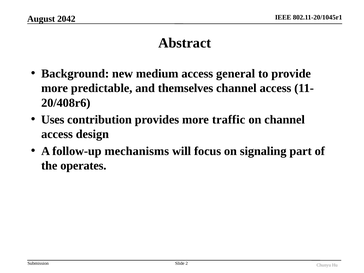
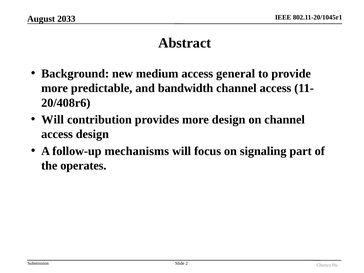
2042: 2042 -> 2033
themselves: themselves -> bandwidth
Uses at (53, 120): Uses -> Will
more traffic: traffic -> design
